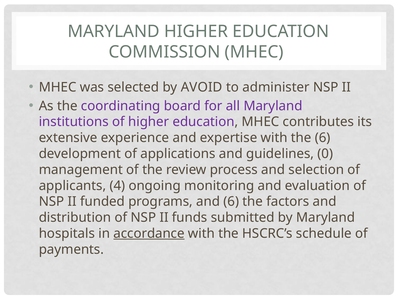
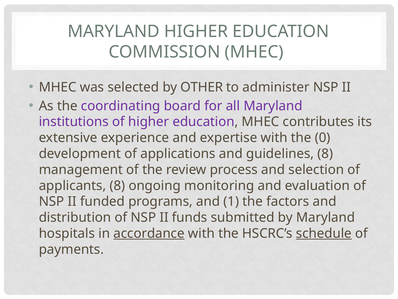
AVOID: AVOID -> OTHER
the 6: 6 -> 0
guidelines 0: 0 -> 8
applicants 4: 4 -> 8
and 6: 6 -> 1
schedule underline: none -> present
